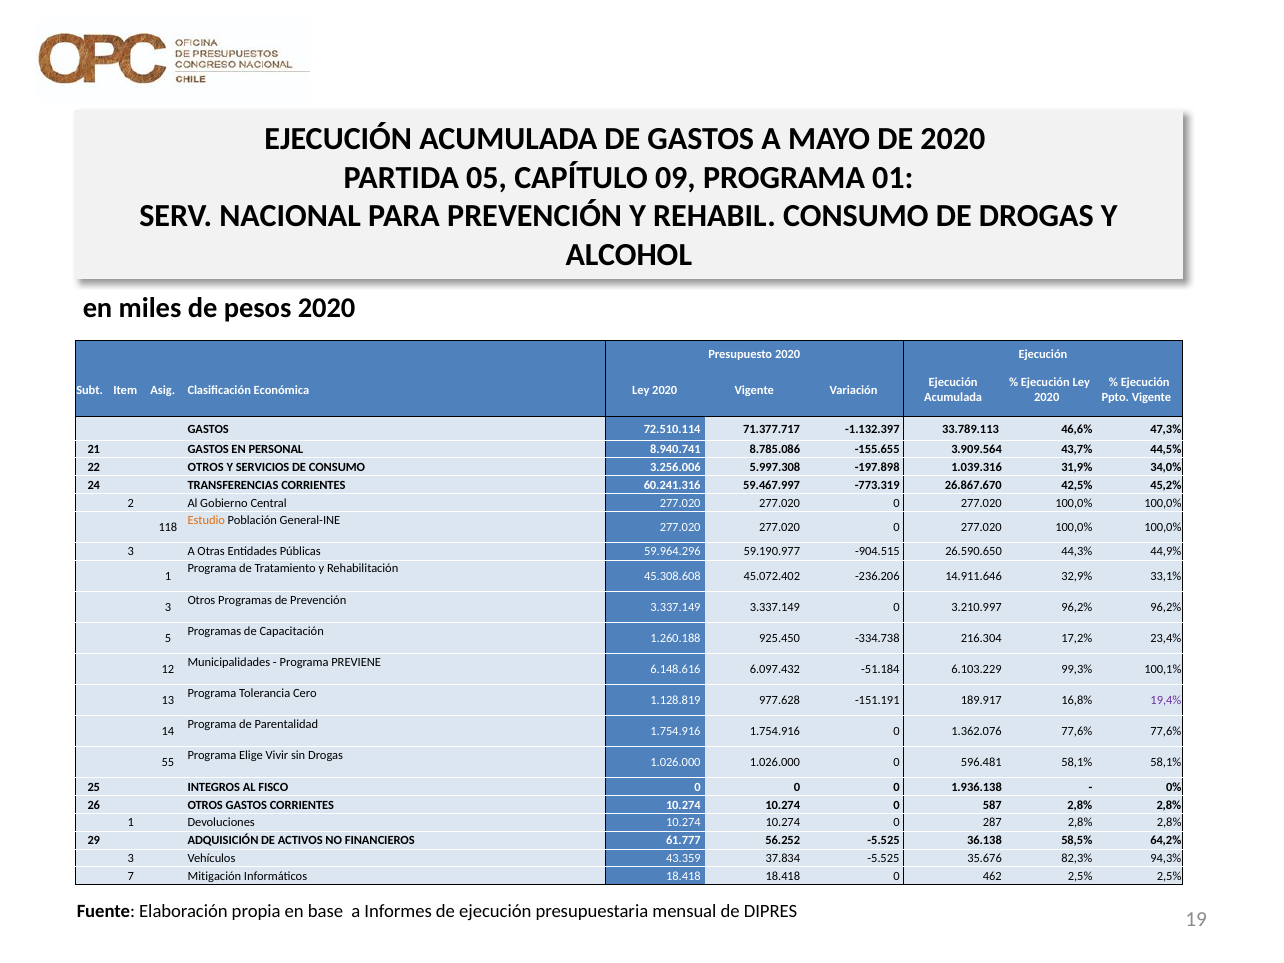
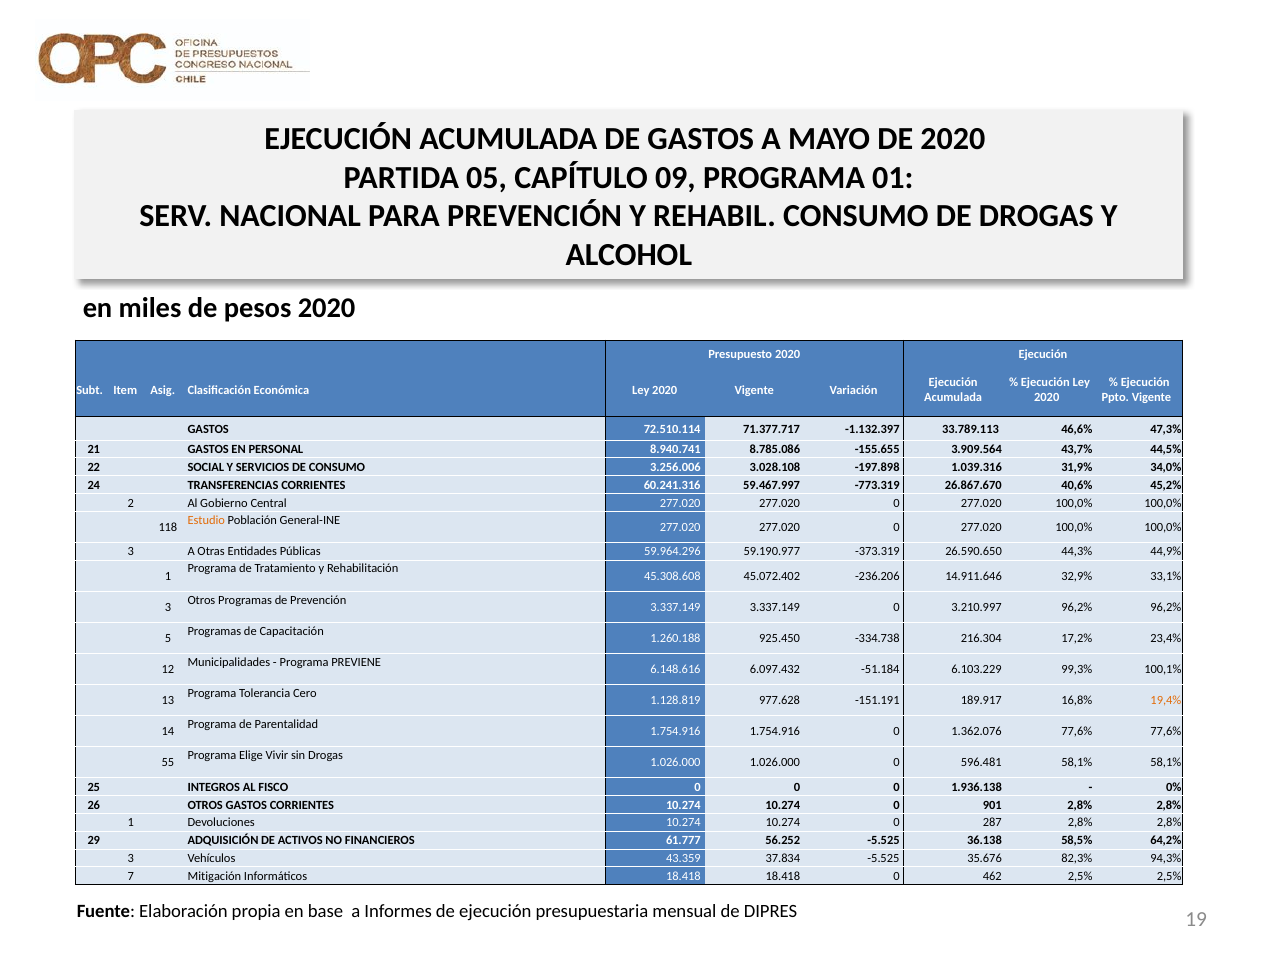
22 OTROS: OTROS -> SOCIAL
5.997.308: 5.997.308 -> 3.028.108
42,5%: 42,5% -> 40,6%
-904.515: -904.515 -> -373.319
19,4% colour: purple -> orange
587: 587 -> 901
